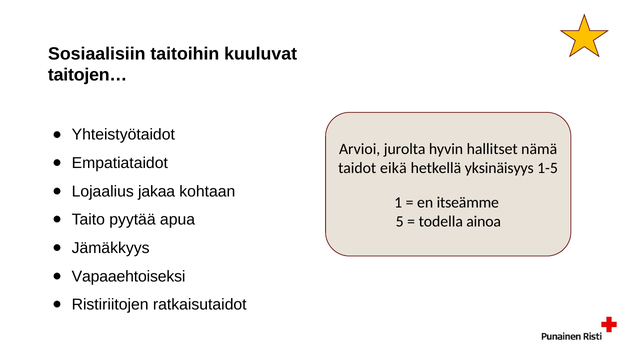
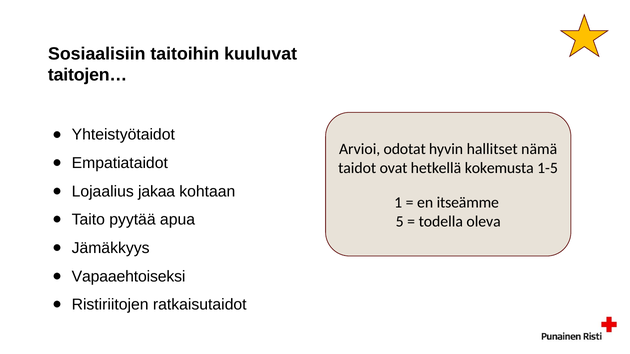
jurolta: jurolta -> odotat
eikä: eikä -> ovat
yksinäisyys: yksinäisyys -> kokemusta
ainoa: ainoa -> oleva
